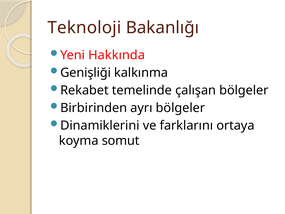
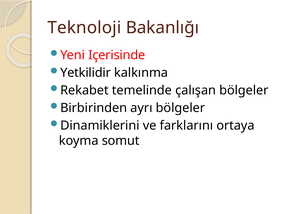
Hakkında: Hakkında -> Içerisinde
Genişliği: Genişliği -> Yetkilidir
